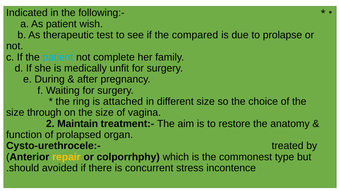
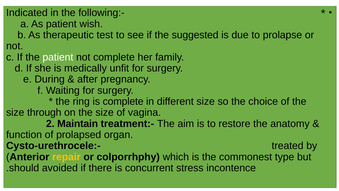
compared: compared -> suggested
patient at (58, 57) colour: light blue -> white
is attached: attached -> complete
